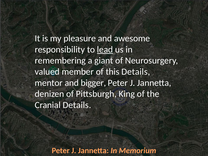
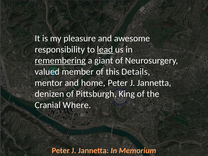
remembering underline: none -> present
bigger: bigger -> home
Cranial Details: Details -> Where
